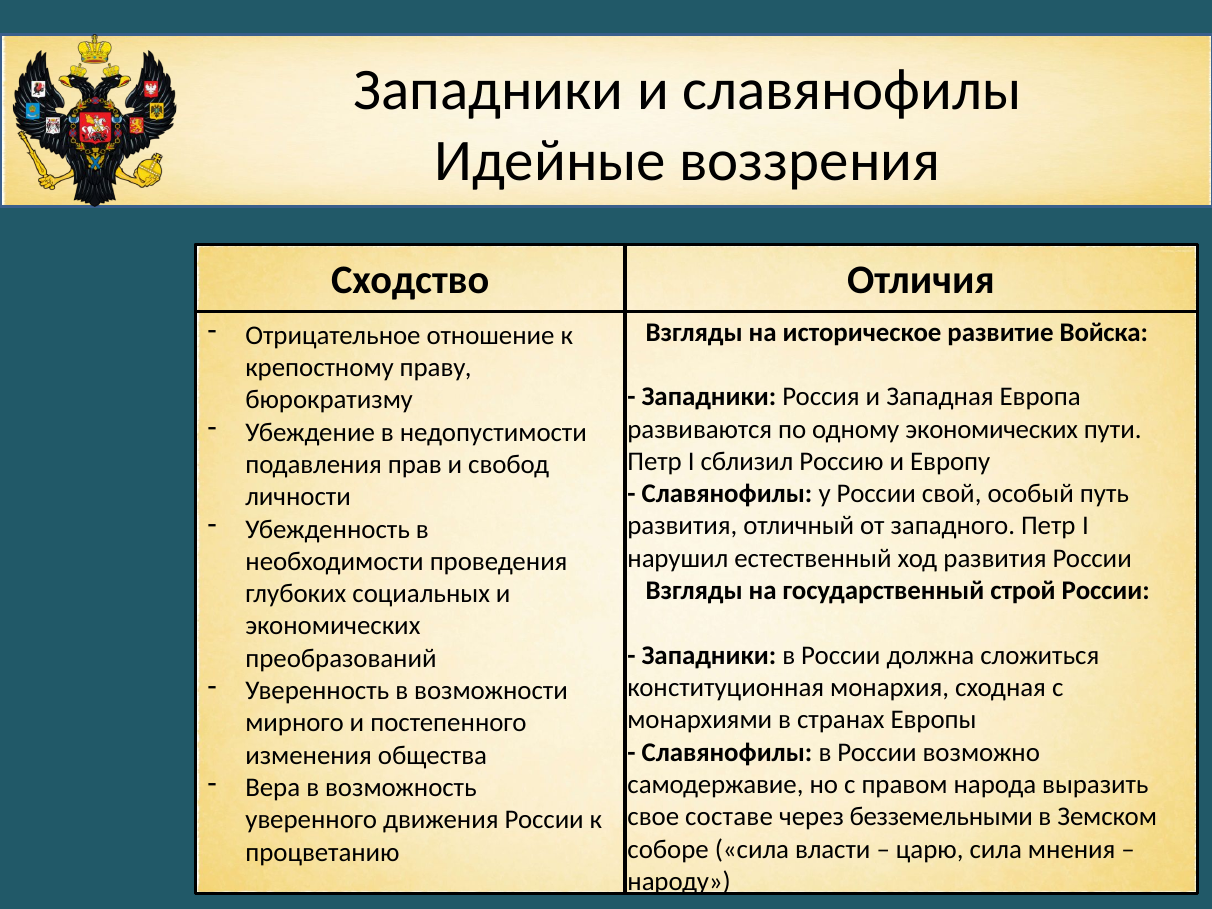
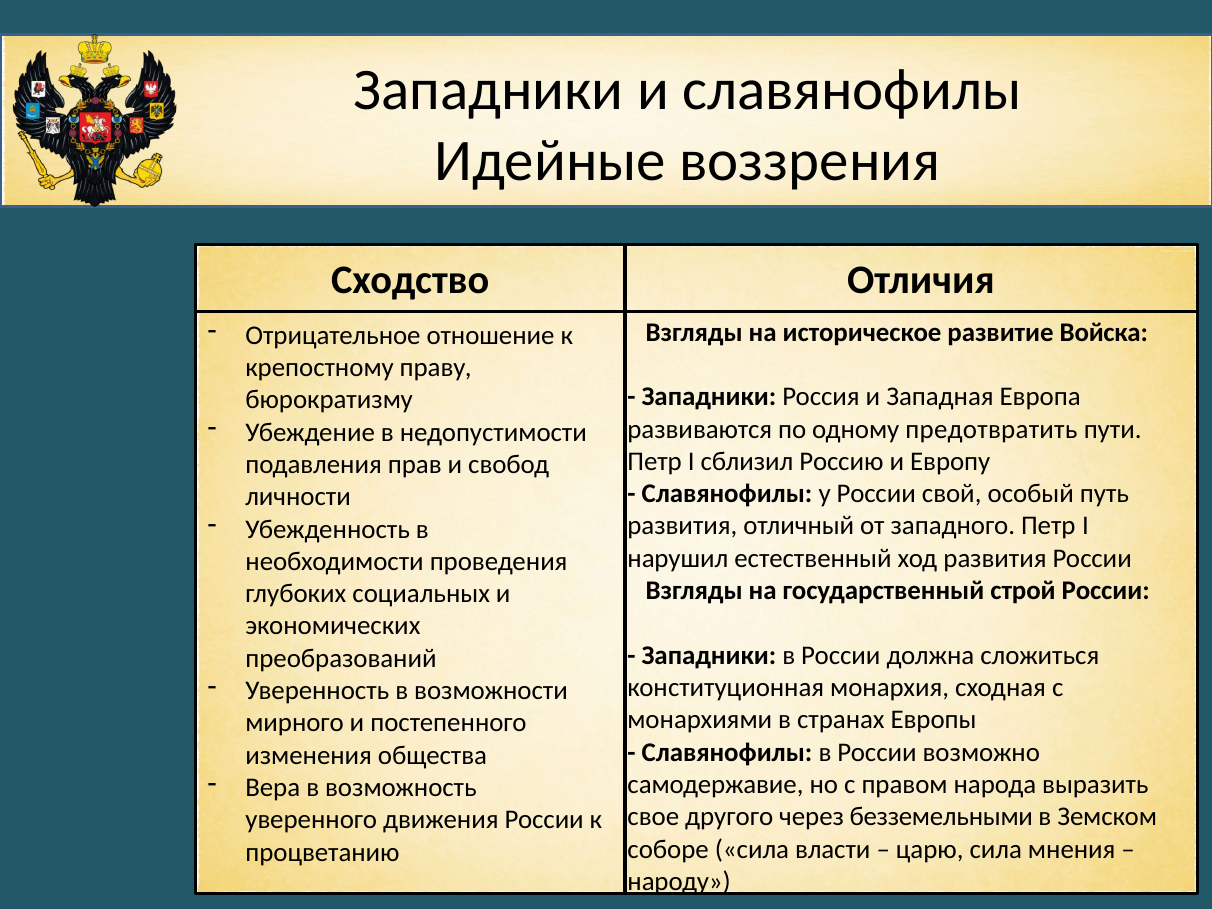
одному экономических: экономических -> предотвратить
составе: составе -> другого
